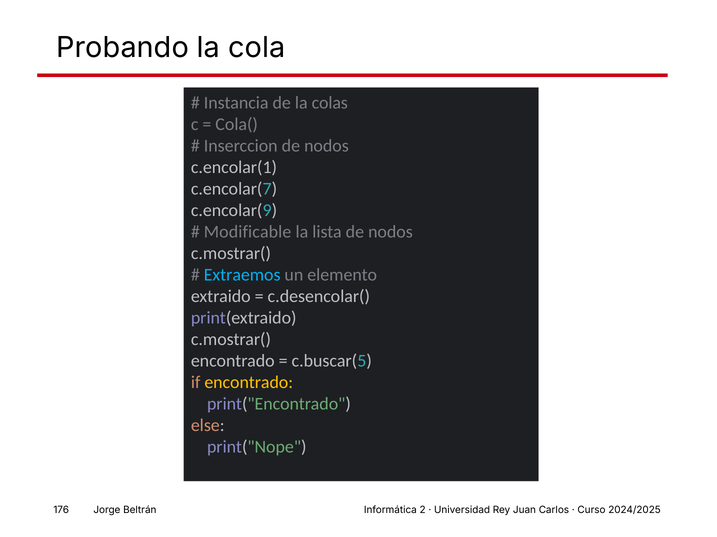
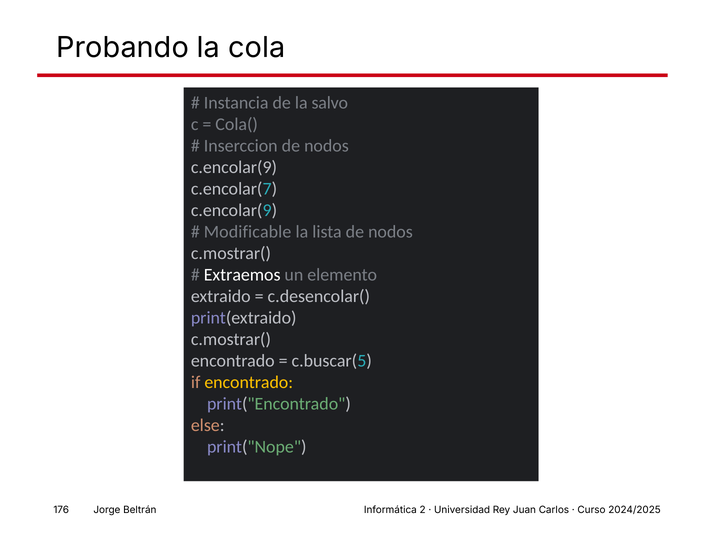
colas: colas -> salvo
c.encolar(1 at (234, 168): c.encolar(1 -> c.encolar(9
Extraemos colour: light blue -> white
